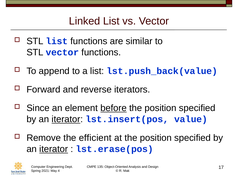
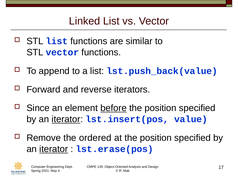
efficient: efficient -> ordered
